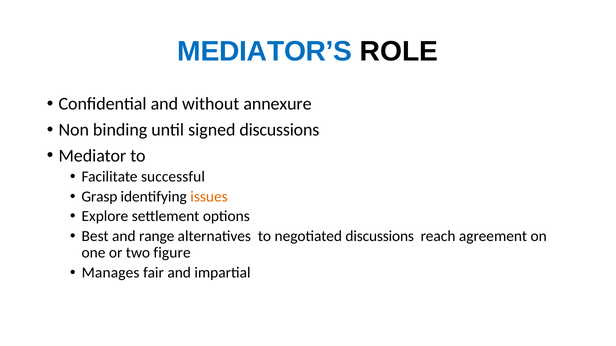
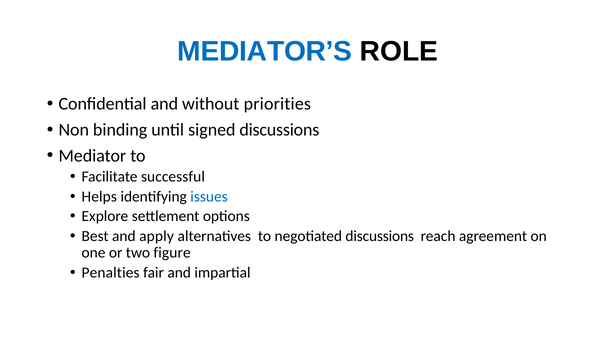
annexure: annexure -> priorities
Grasp: Grasp -> Helps
issues colour: orange -> blue
range: range -> apply
Manages: Manages -> Penalties
